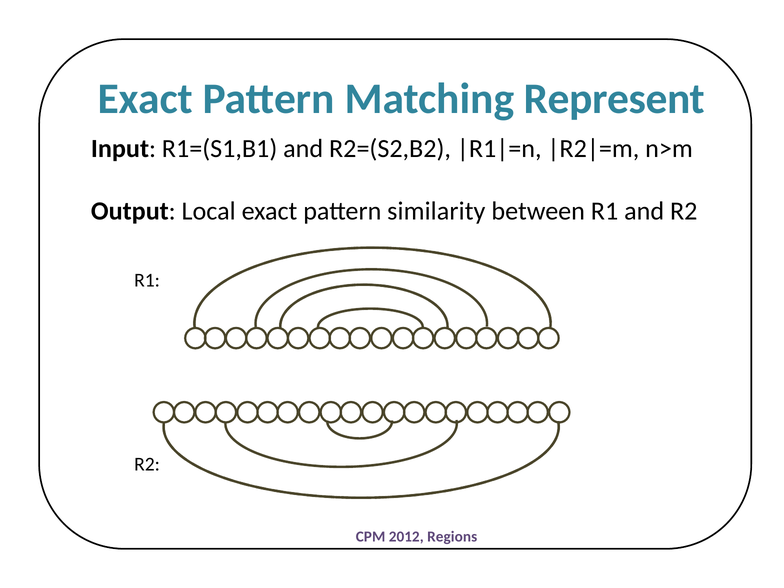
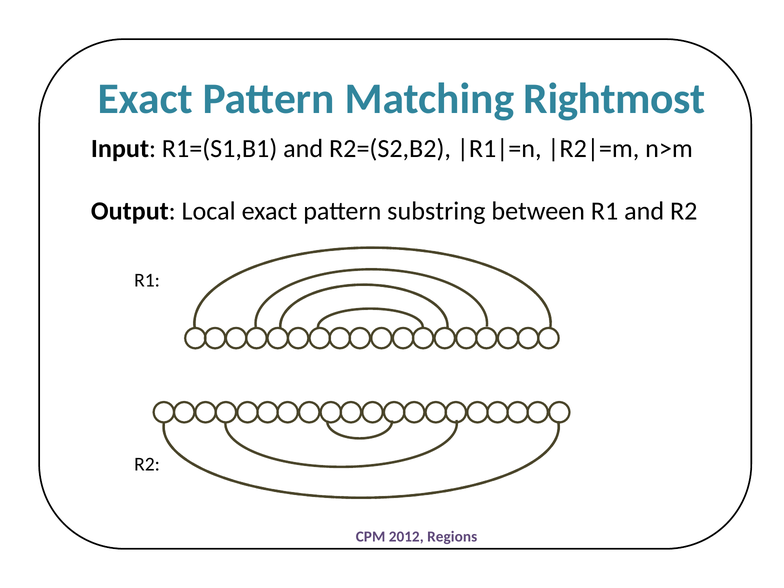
Represent: Represent -> Rightmost
similarity: similarity -> substring
